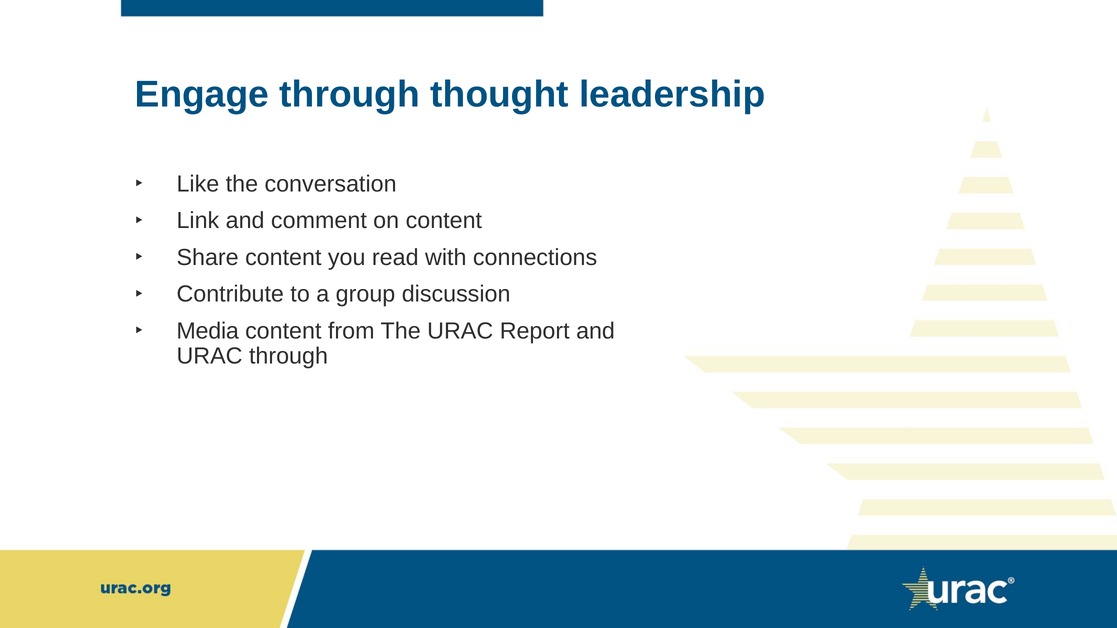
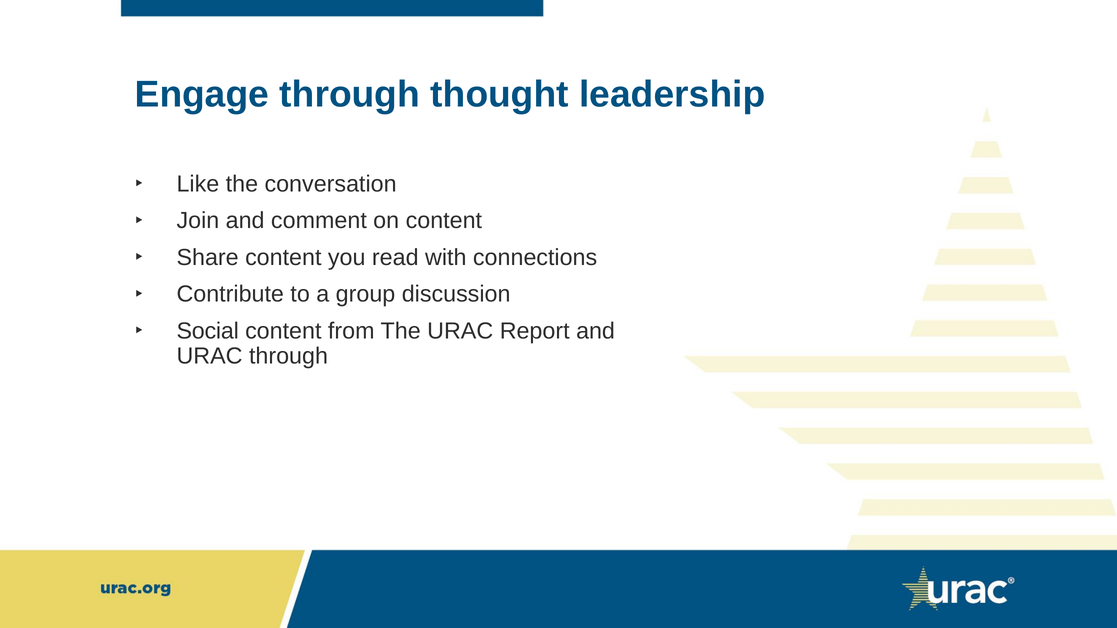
Link: Link -> Join
Media: Media -> Social
